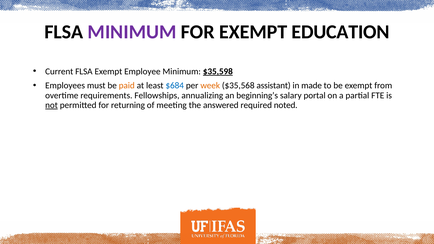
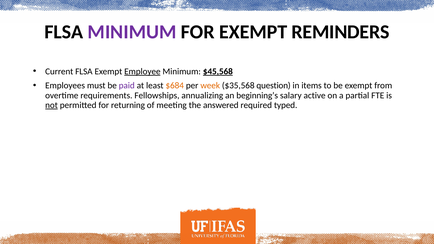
EDUCATION: EDUCATION -> REMINDERS
Employee underline: none -> present
$35,598: $35,598 -> $45,568
paid colour: orange -> purple
$684 colour: blue -> orange
assistant: assistant -> question
made: made -> items
portal: portal -> active
noted: noted -> typed
